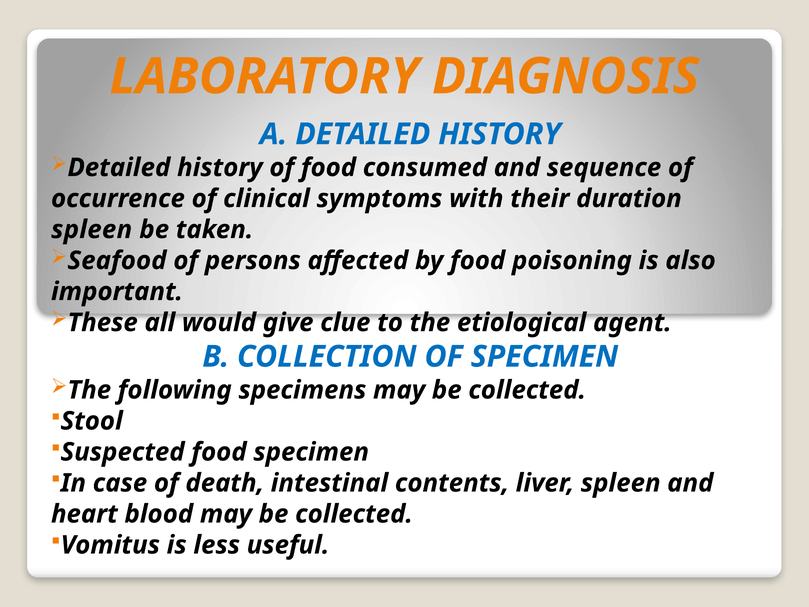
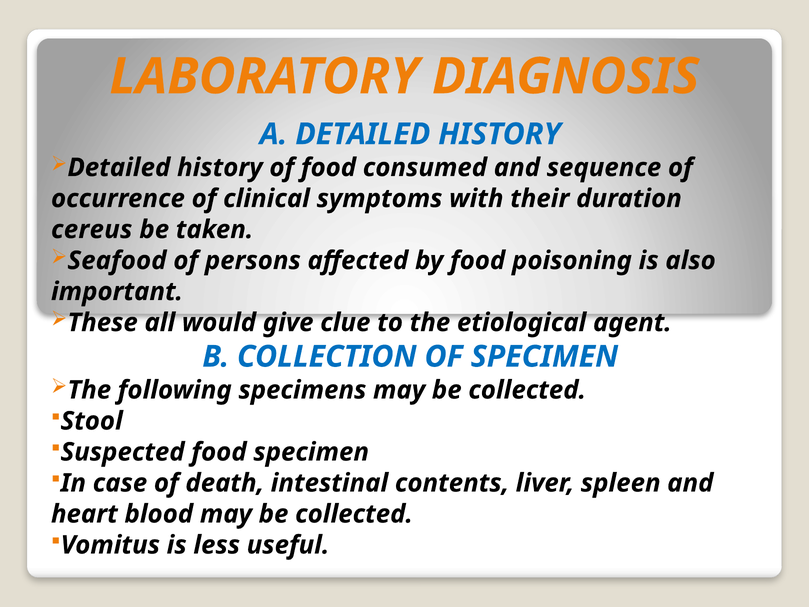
spleen at (92, 229): spleen -> cereus
